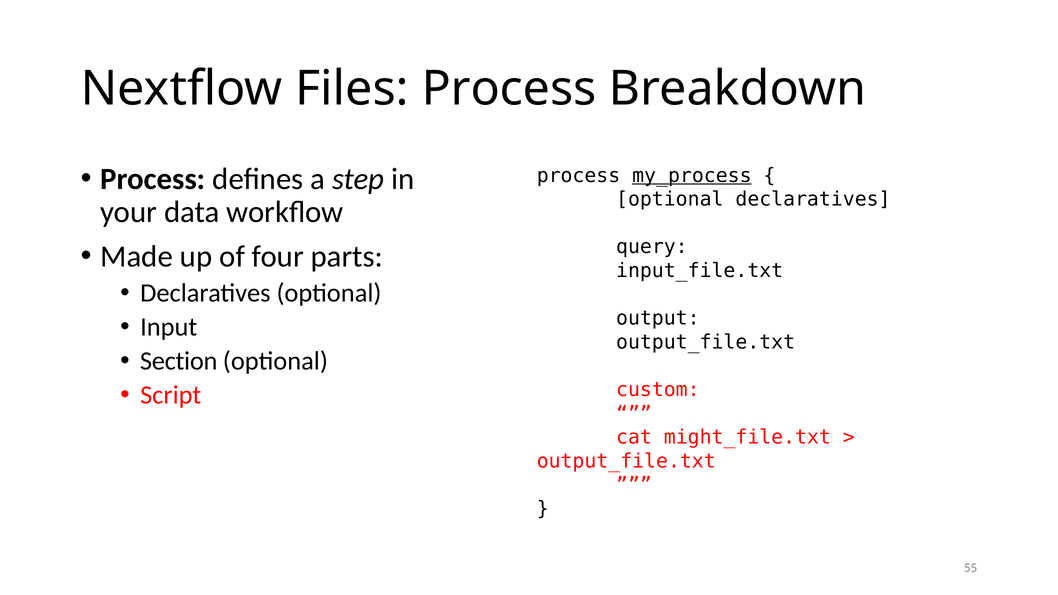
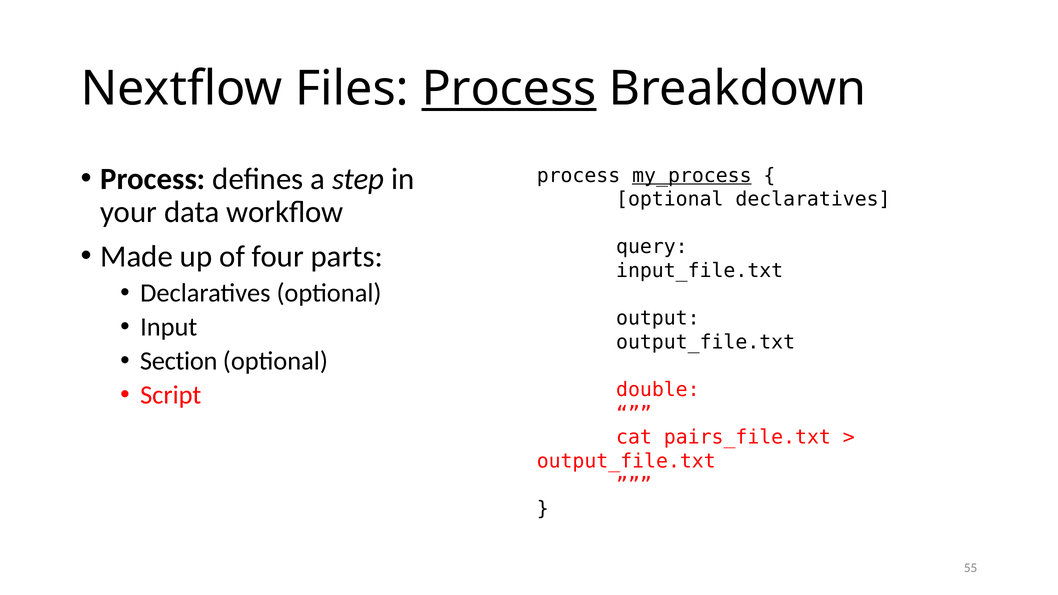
Process at (509, 89) underline: none -> present
custom: custom -> double
might_file.txt: might_file.txt -> pairs_file.txt
